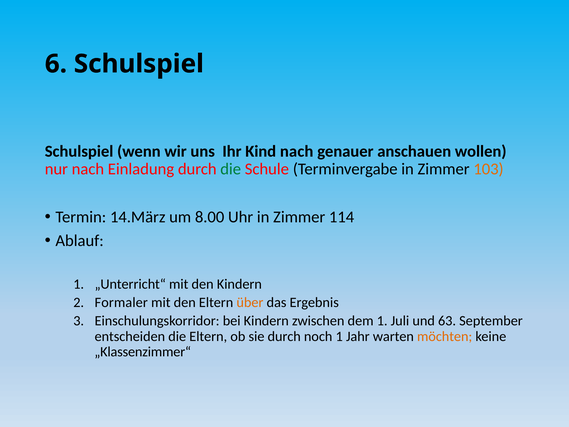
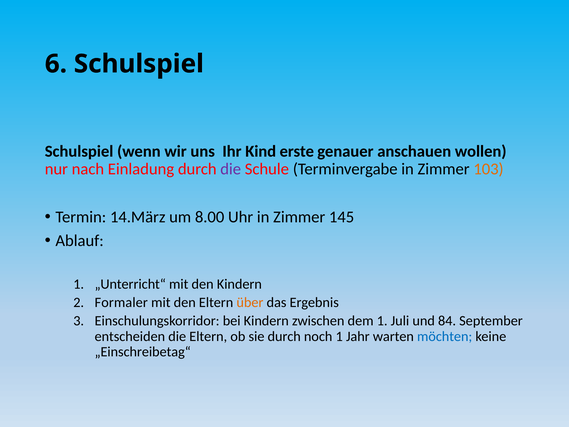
Kind nach: nach -> erste
die at (231, 169) colour: green -> purple
114: 114 -> 145
63: 63 -> 84
möchten colour: orange -> blue
„Klassenzimmer“: „Klassenzimmer“ -> „Einschreibetag“
